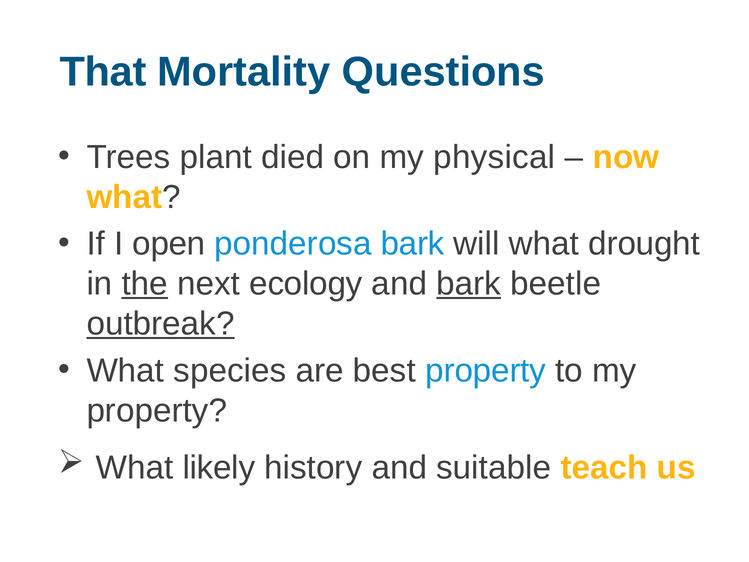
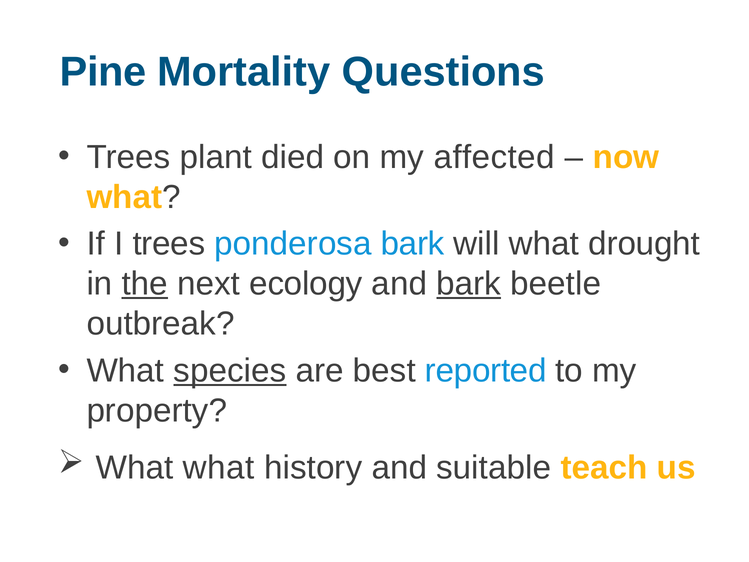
That: That -> Pine
physical: physical -> affected
I open: open -> trees
outbreak underline: present -> none
species underline: none -> present
best property: property -> reported
What likely: likely -> what
